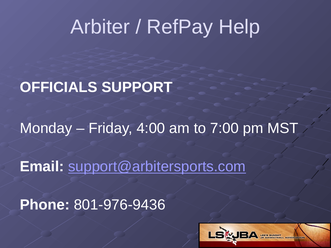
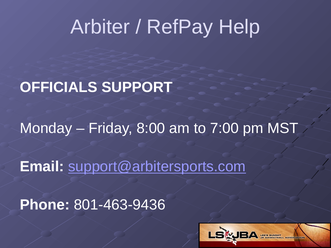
4:00: 4:00 -> 8:00
801-976-9436: 801-976-9436 -> 801-463-9436
